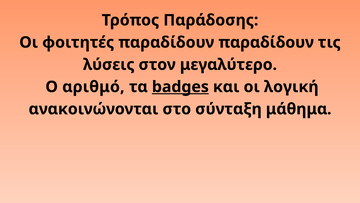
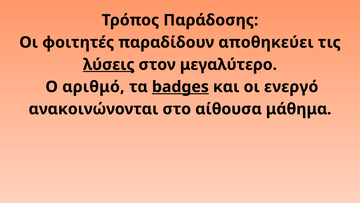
παραδίδουν παραδίδουν: παραδίδουν -> αποθηκεύει
λύσεις underline: none -> present
λογική: λογική -> ενεργό
σύνταξη: σύνταξη -> αίθουσα
